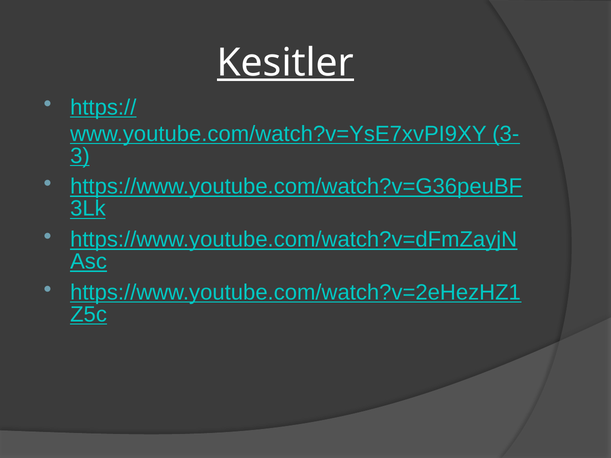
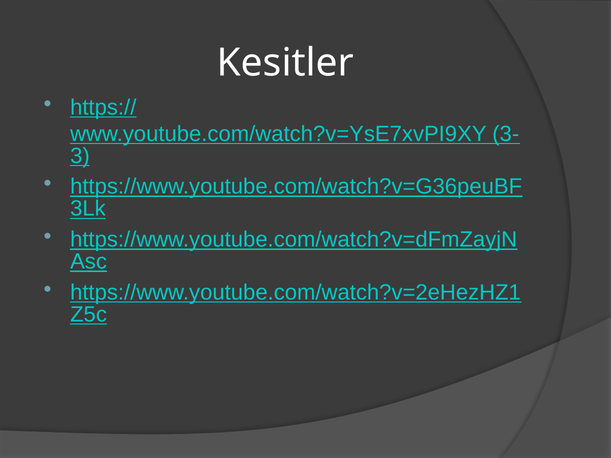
Kesitler underline: present -> none
